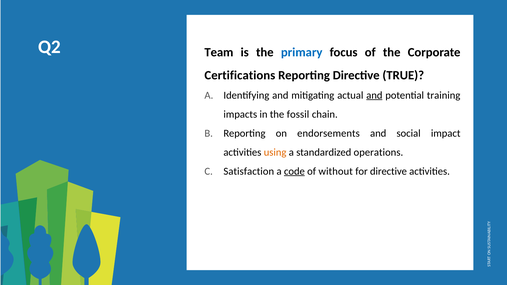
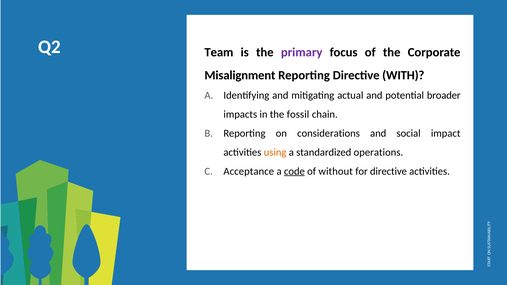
primary colour: blue -> purple
Certifications: Certifications -> Misalignment
TRUE: TRUE -> WITH
and at (374, 95) underline: present -> none
training: training -> broader
endorsements: endorsements -> considerations
Satisfaction: Satisfaction -> Acceptance
